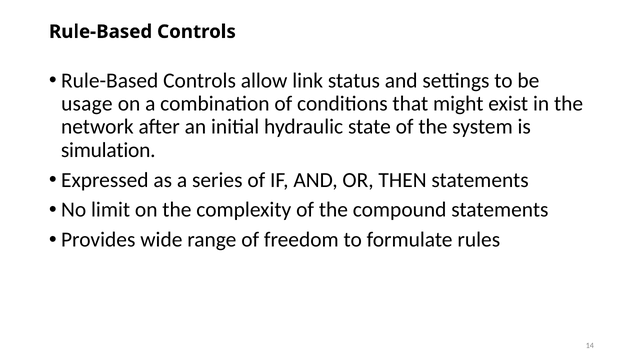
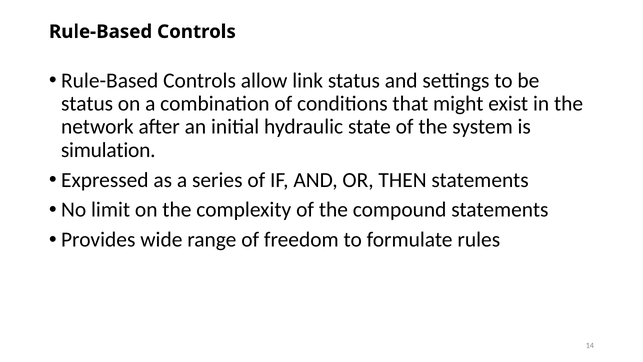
usage at (87, 104): usage -> status
